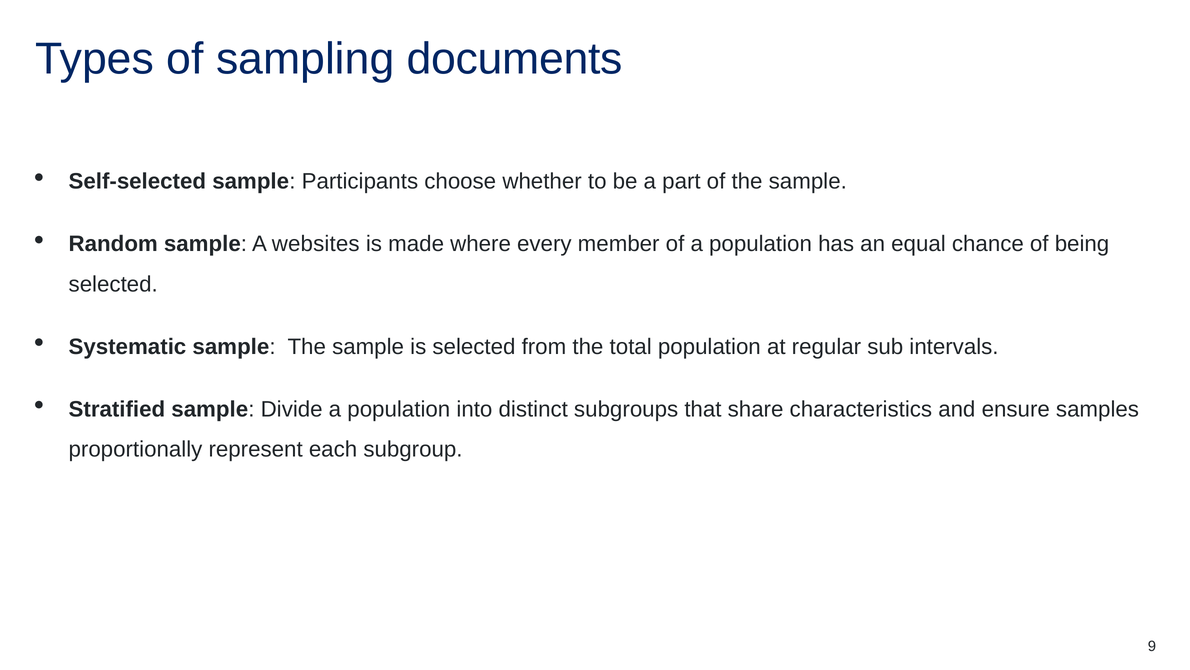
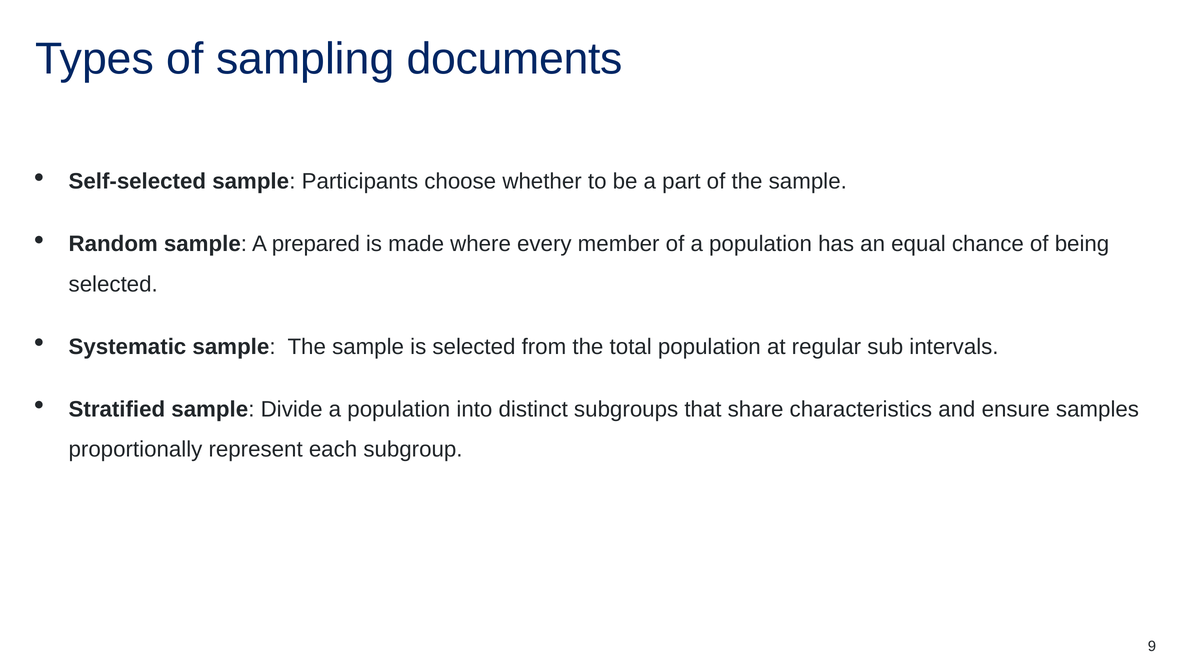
websites: websites -> prepared
